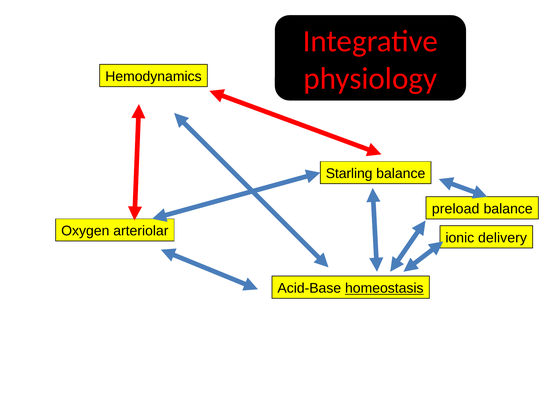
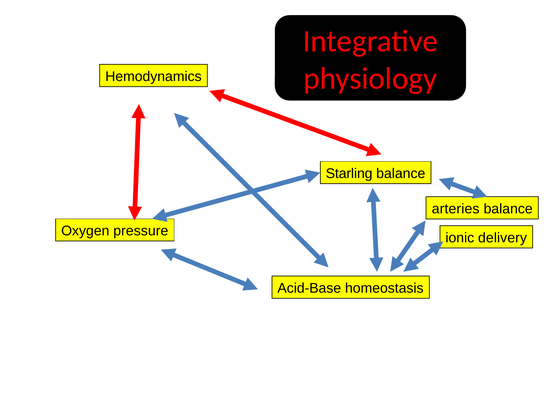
preload: preload -> arteries
arteriolar: arteriolar -> pressure
homeostasis underline: present -> none
